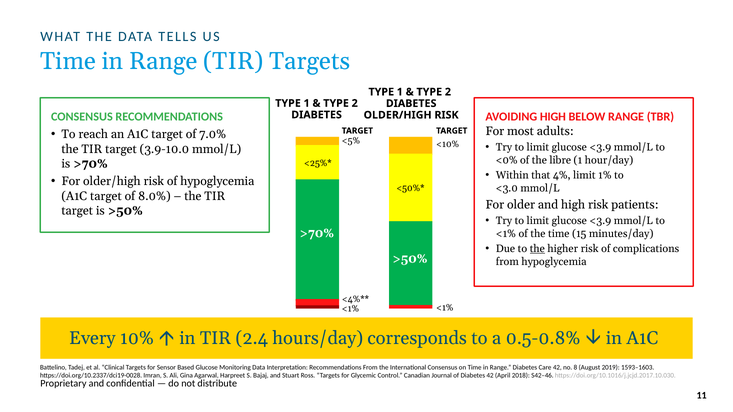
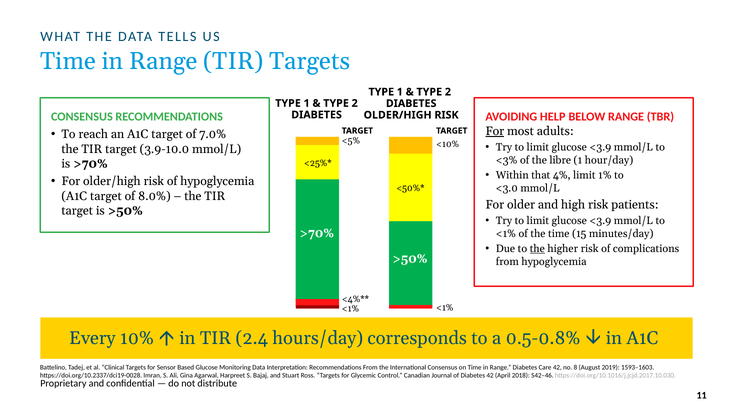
AVOIDING HIGH: HIGH -> HELP
For at (495, 131) underline: none -> present
<0%: <0% -> <3%
